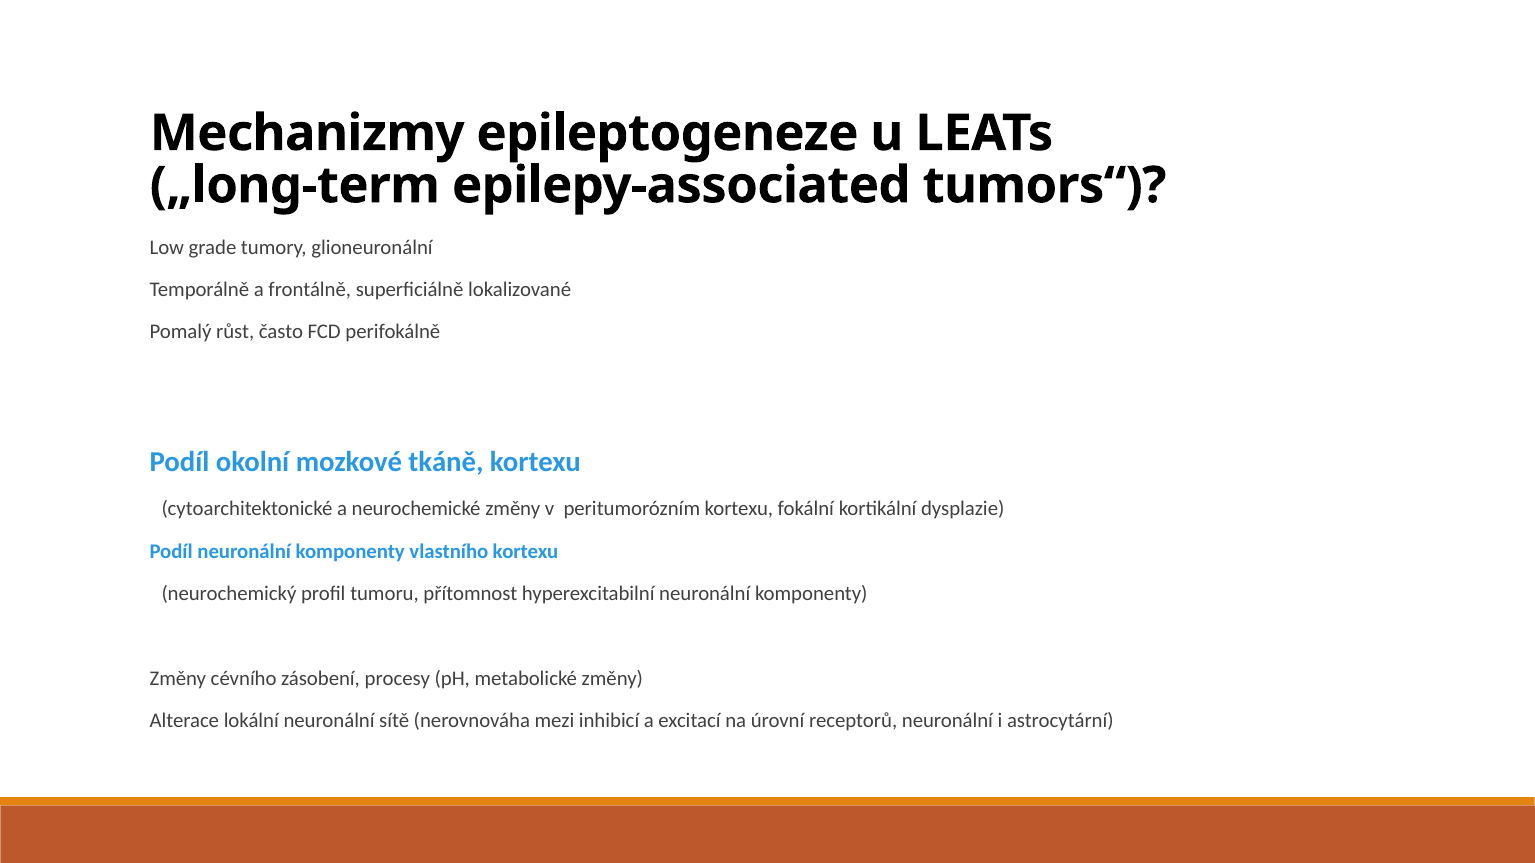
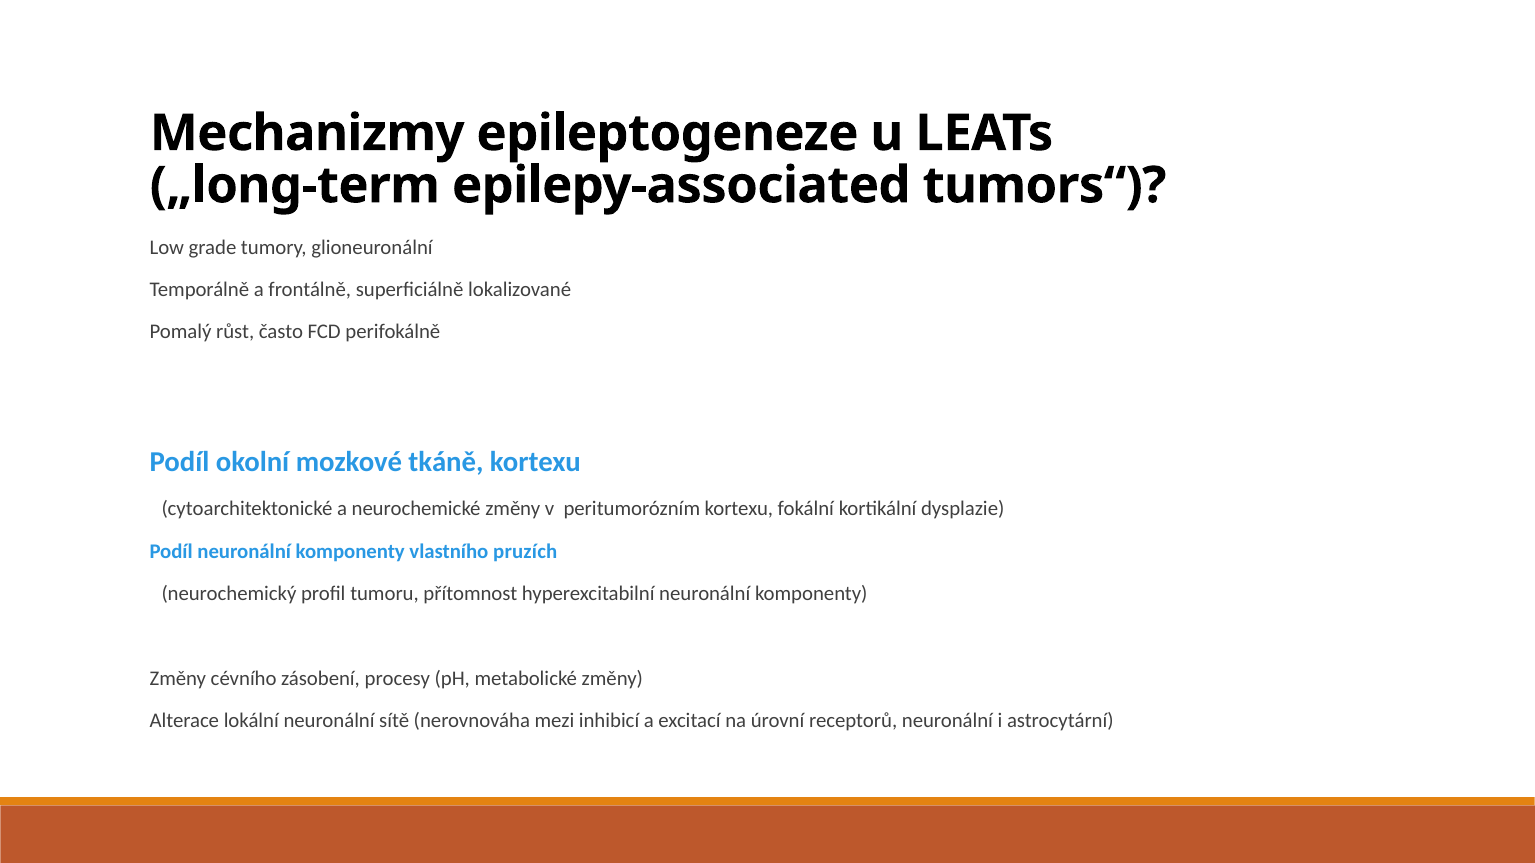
vlastního kortexu: kortexu -> pruzích
